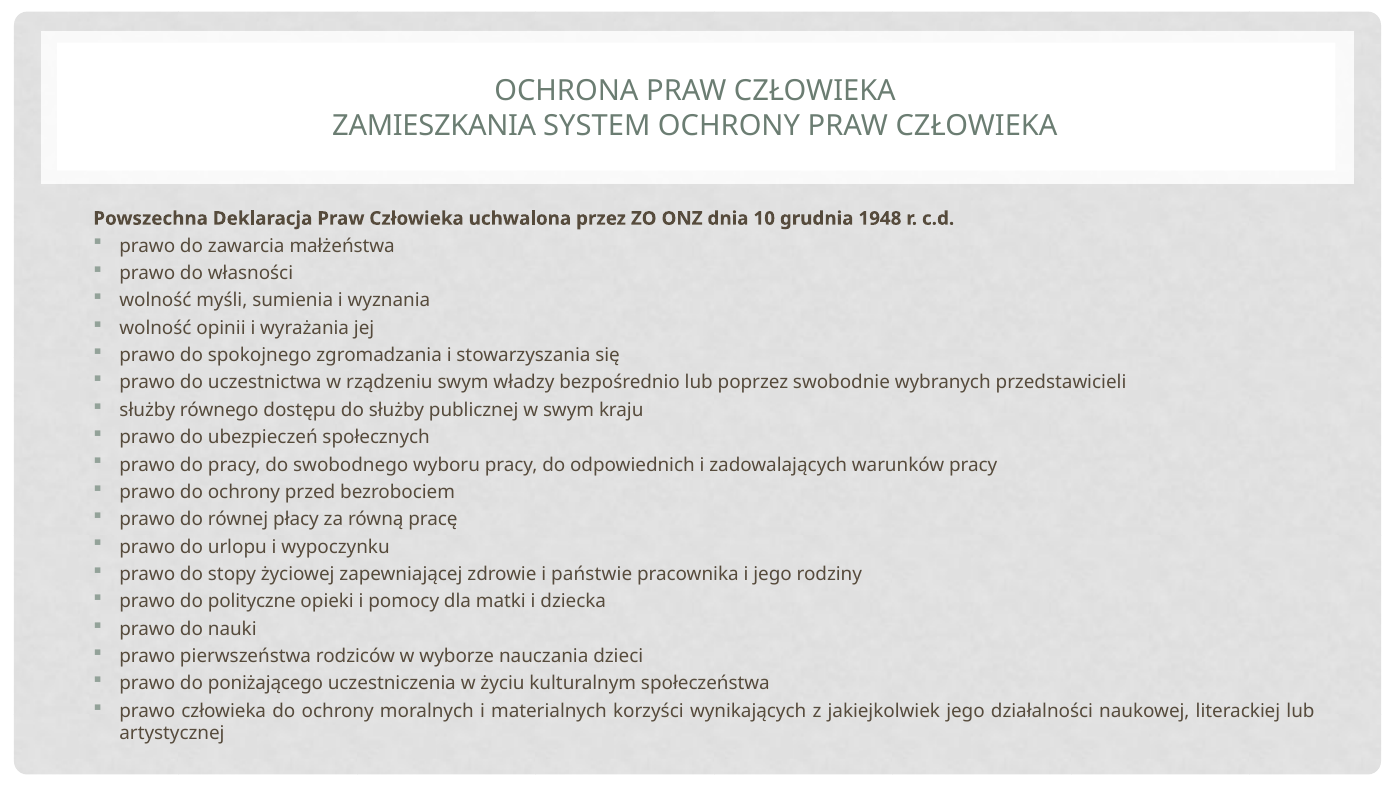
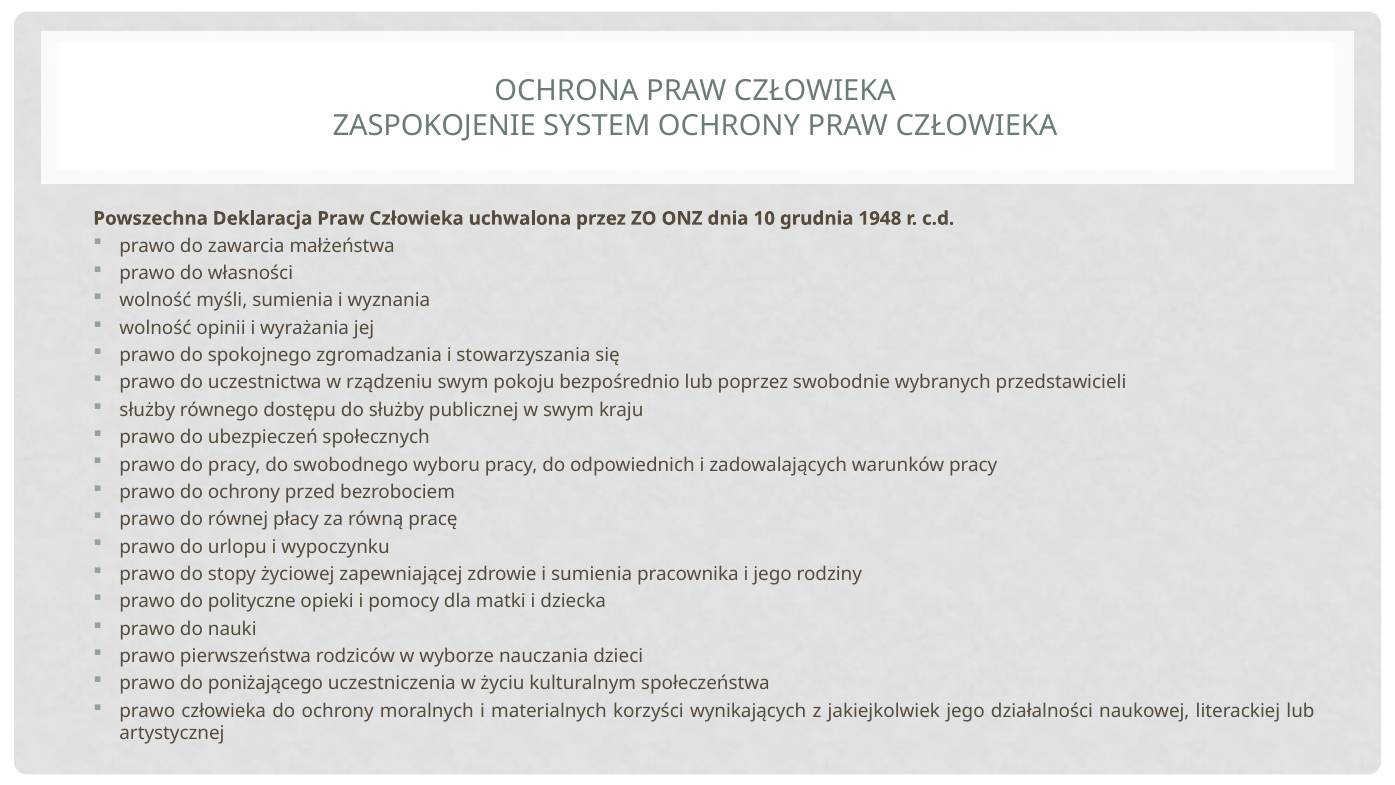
ZAMIESZKANIA: ZAMIESZKANIA -> ZASPOKOJENIE
władzy: władzy -> pokoju
i państwie: państwie -> sumienia
